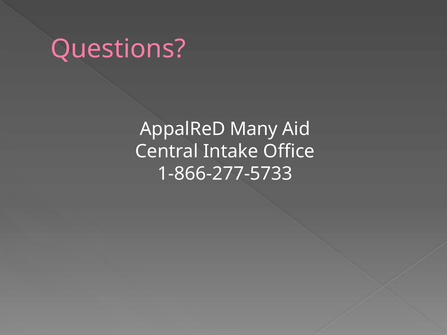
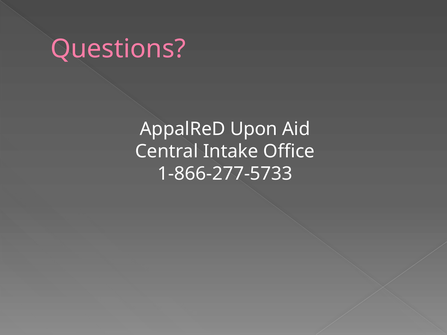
Many: Many -> Upon
